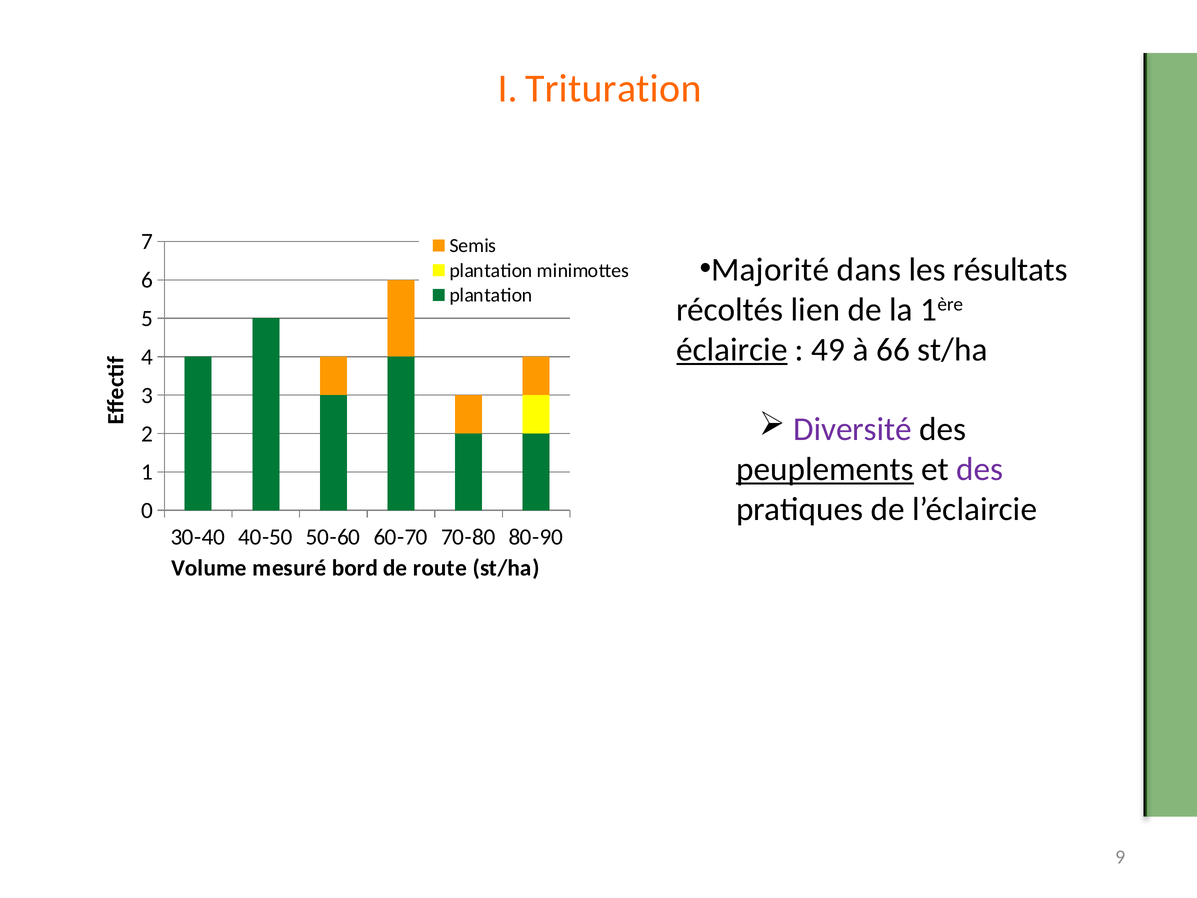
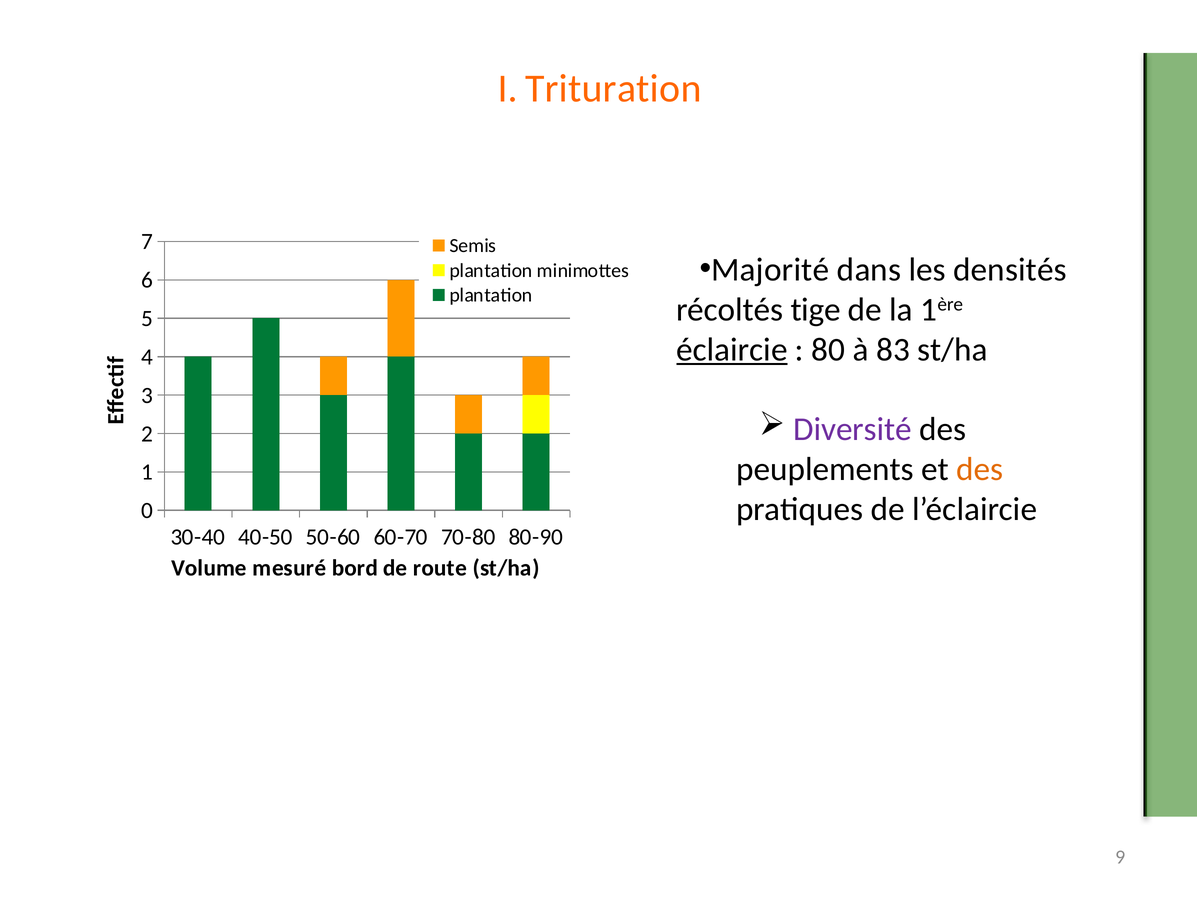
résultats: résultats -> densités
lien: lien -> tige
49: 49 -> 80
66: 66 -> 83
peuplements underline: present -> none
des at (980, 469) colour: purple -> orange
